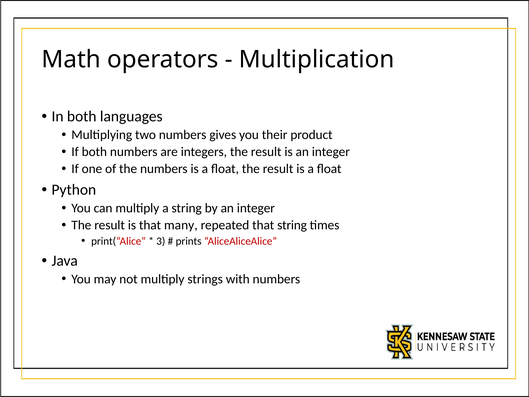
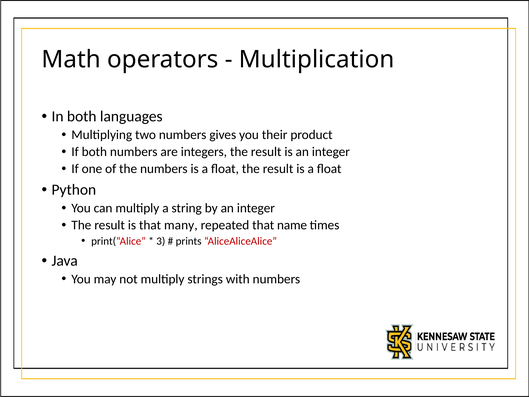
that string: string -> name
